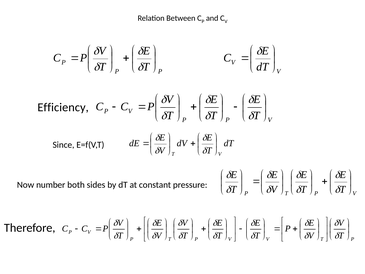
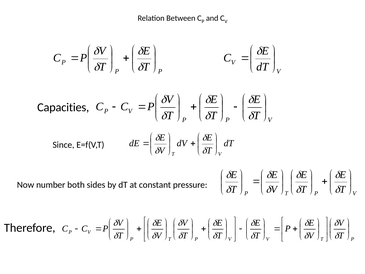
Efficiency: Efficiency -> Capacities
